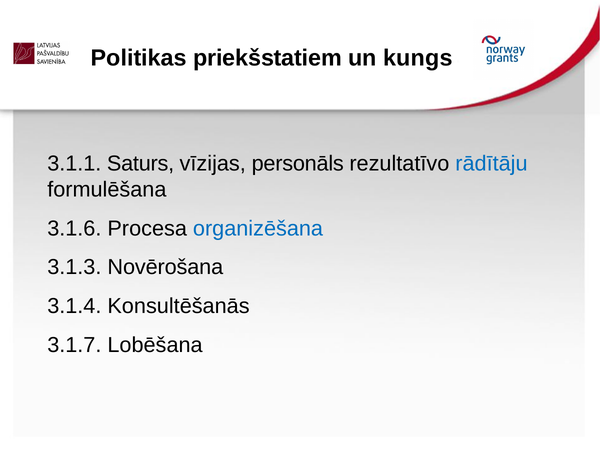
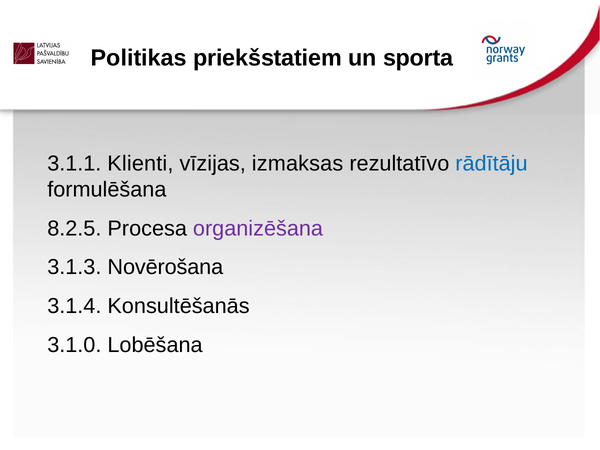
kungs: kungs -> sporta
Saturs: Saturs -> Klienti
personāls: personāls -> izmaksas
3.1.6: 3.1.6 -> 8.2.5
organizēšana colour: blue -> purple
3.1.7: 3.1.7 -> 3.1.0
